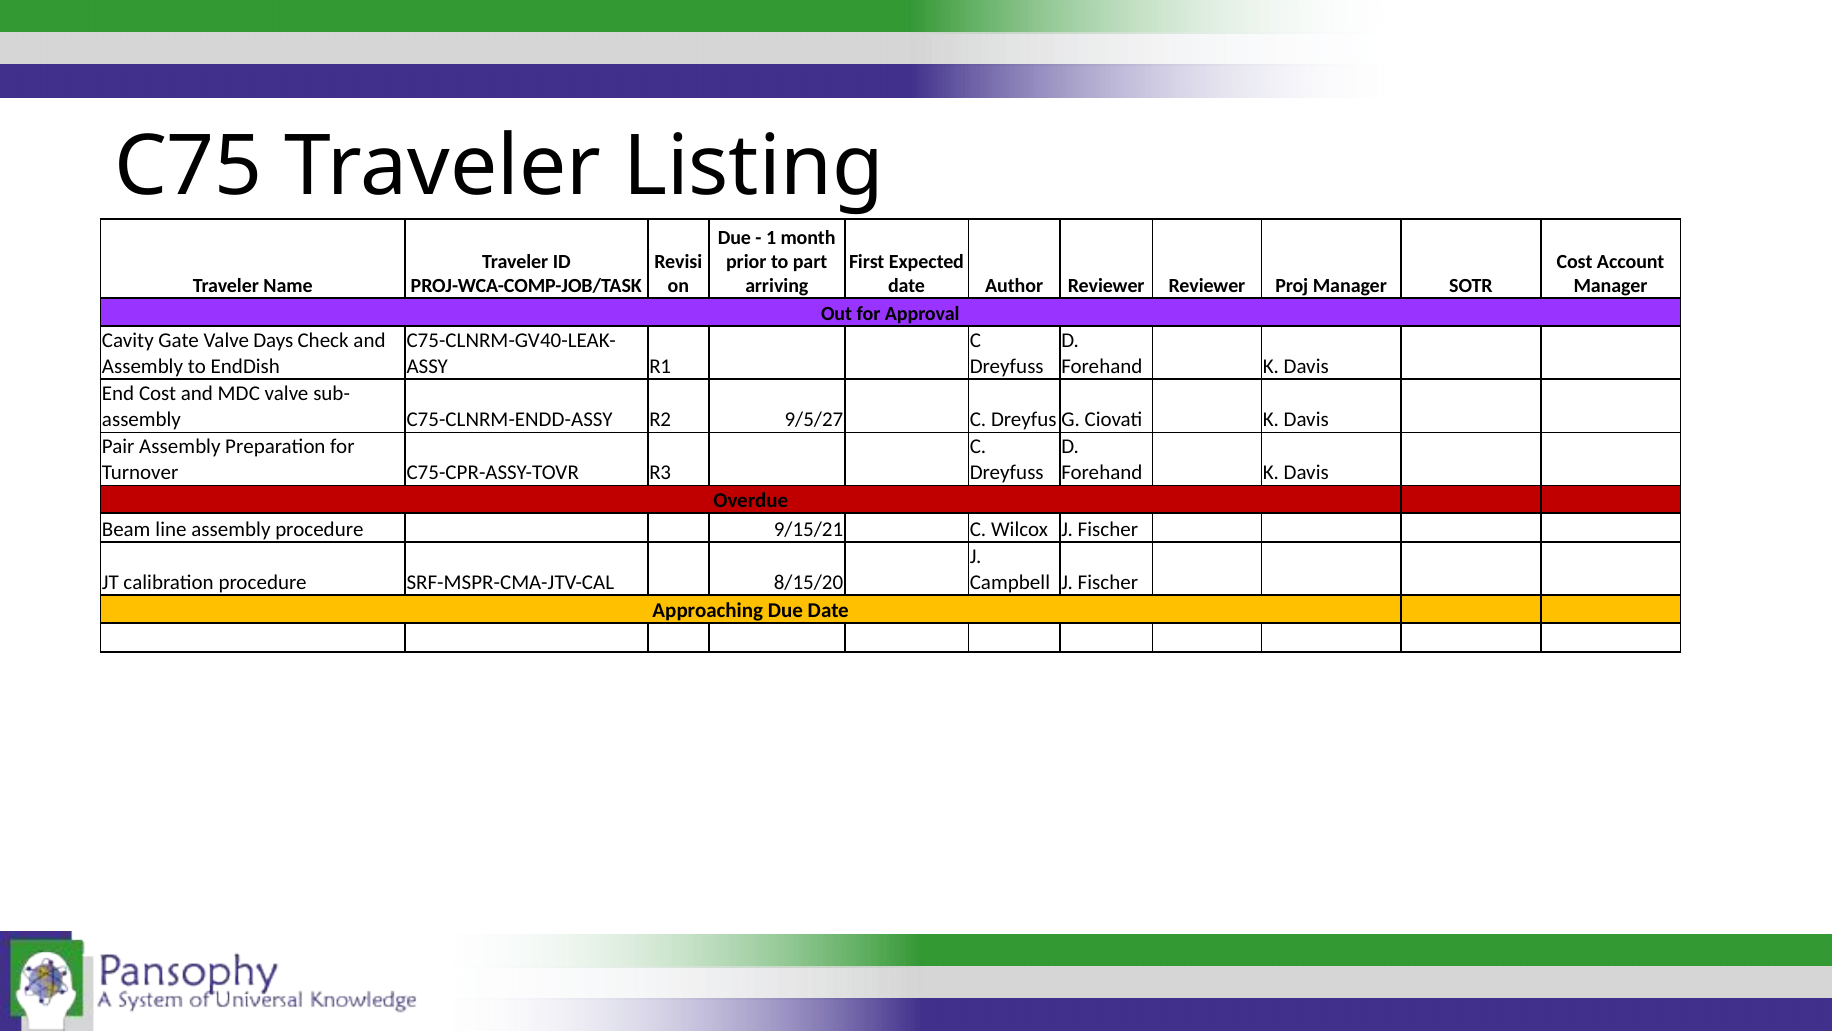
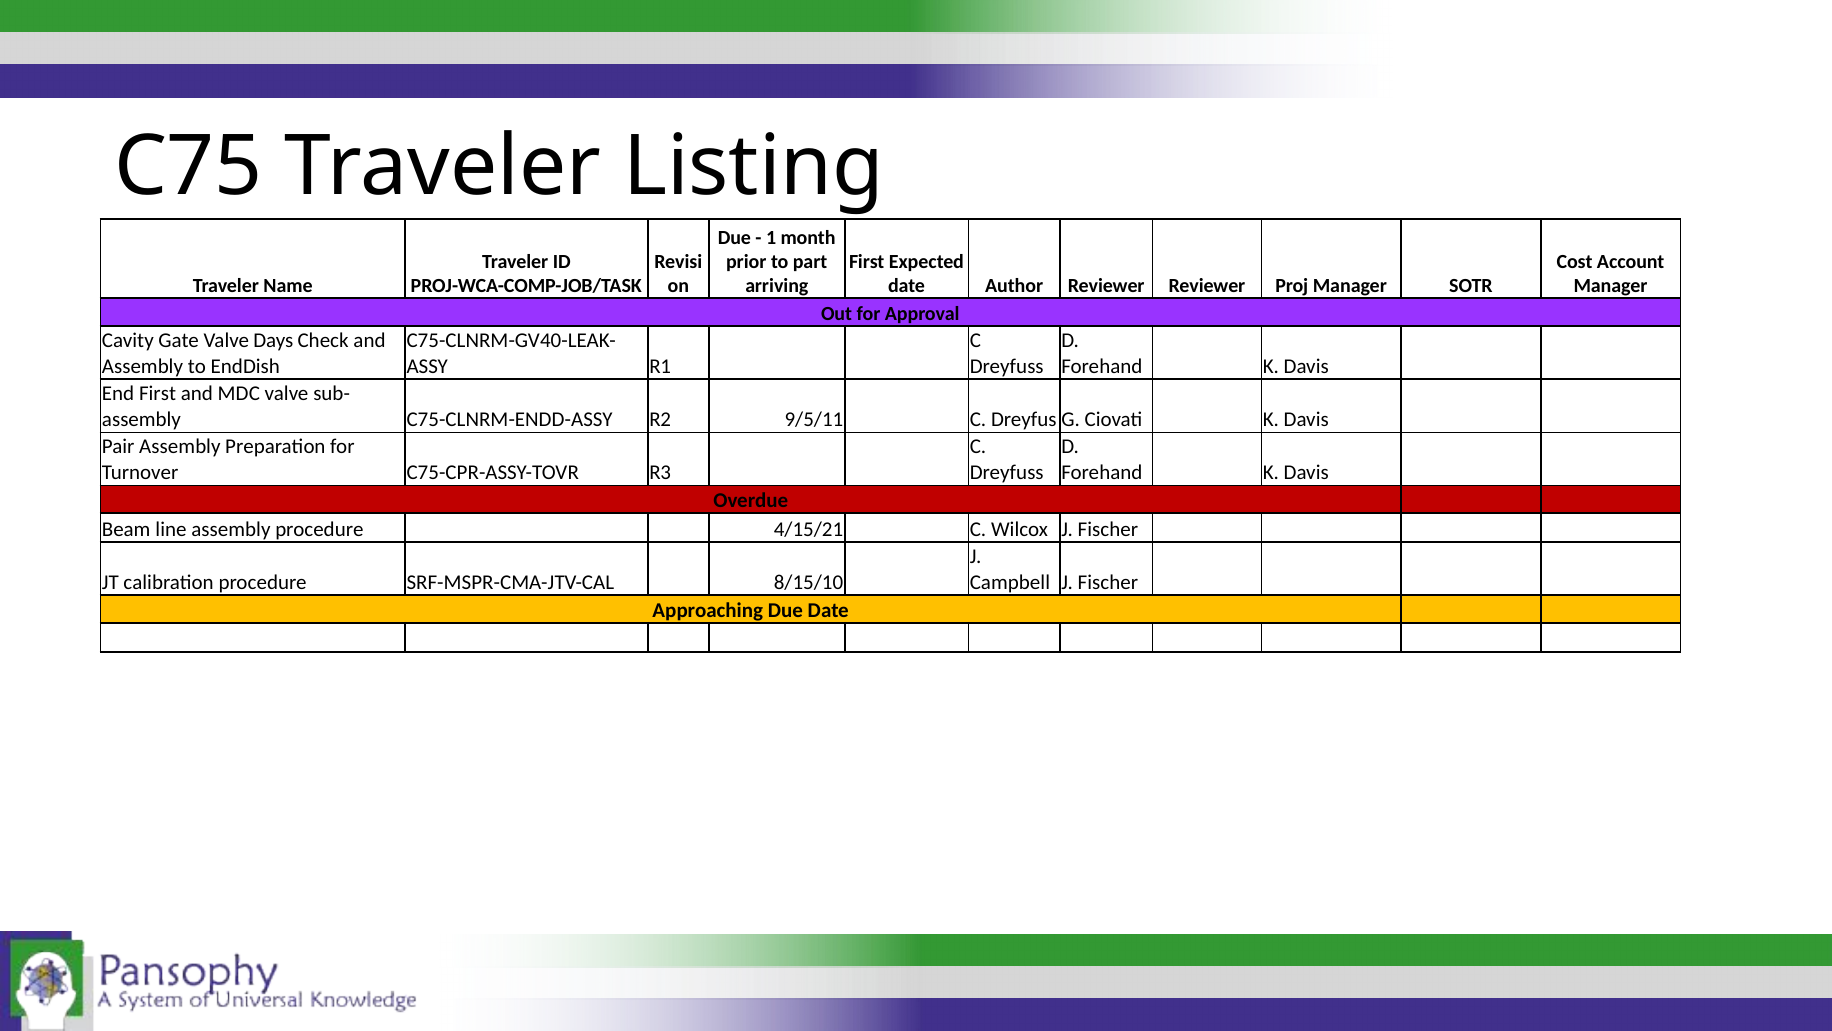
End Cost: Cost -> First
9/5/27: 9/5/27 -> 9/5/11
9/15/21: 9/15/21 -> 4/15/21
8/15/20: 8/15/20 -> 8/15/10
